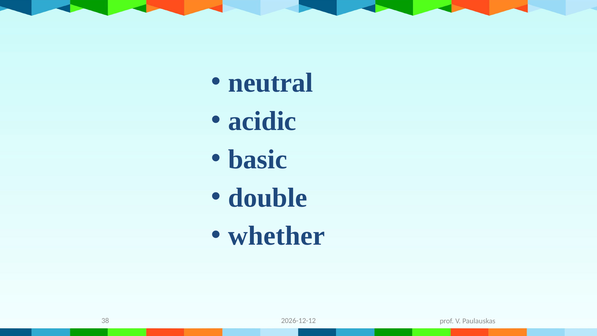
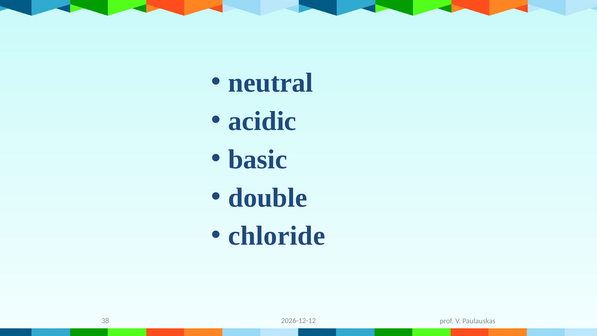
whether: whether -> chloride
